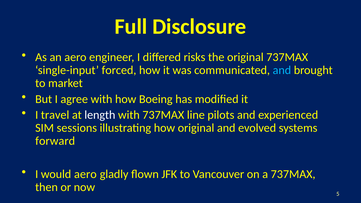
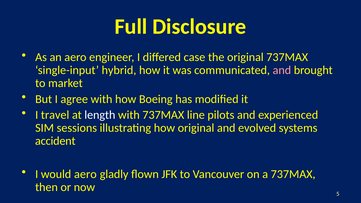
risks: risks -> case
forced: forced -> hybrid
and at (282, 70) colour: light blue -> pink
forward: forward -> accident
